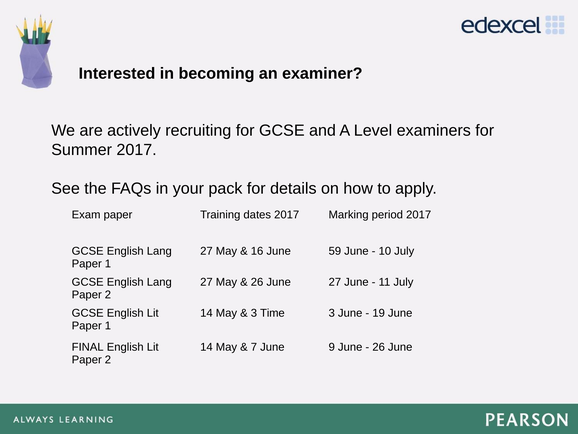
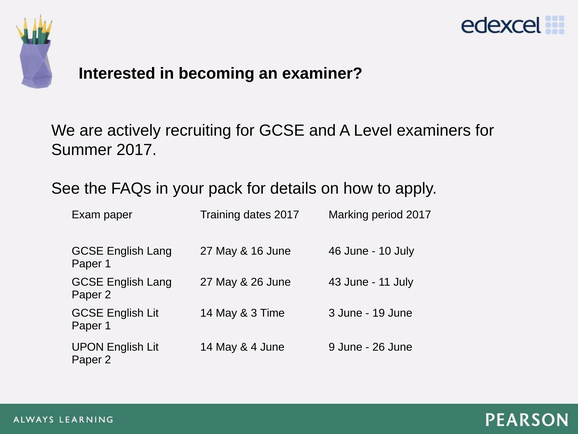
59: 59 -> 46
June 27: 27 -> 43
FINAL: FINAL -> UPON
7: 7 -> 4
